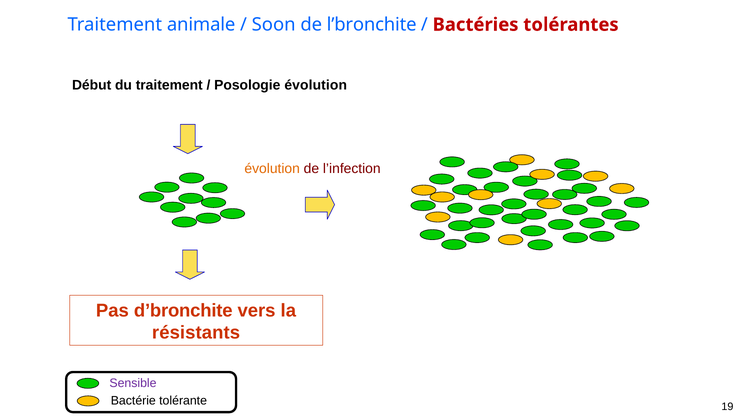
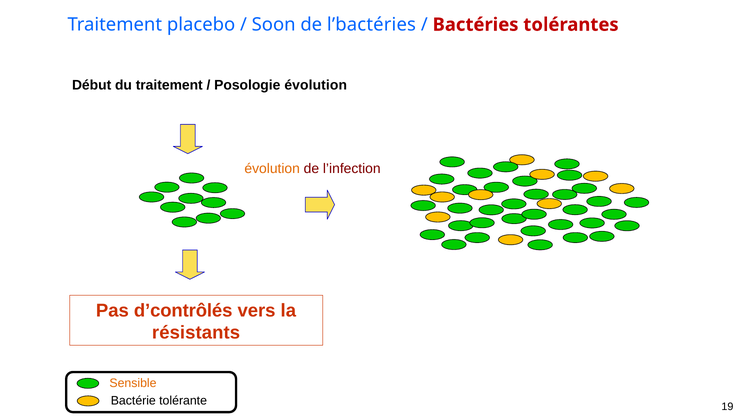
animale: animale -> placebo
l’bronchite: l’bronchite -> l’bactéries
d’bronchite: d’bronchite -> d’contrôlés
Sensible colour: purple -> orange
